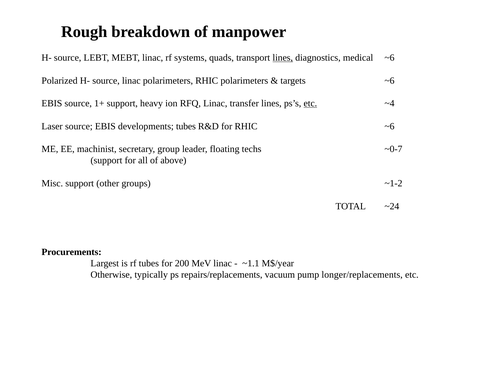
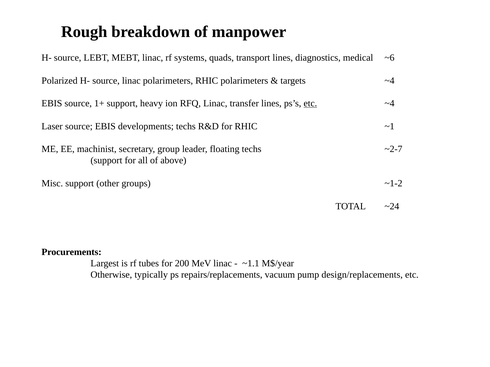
lines at (283, 58) underline: present -> none
targets ~6: ~6 -> ~4
developments tubes: tubes -> techs
RHIC ~6: ~6 -> ~1
~0-7: ~0-7 -> ~2-7
longer/replacements: longer/replacements -> design/replacements
